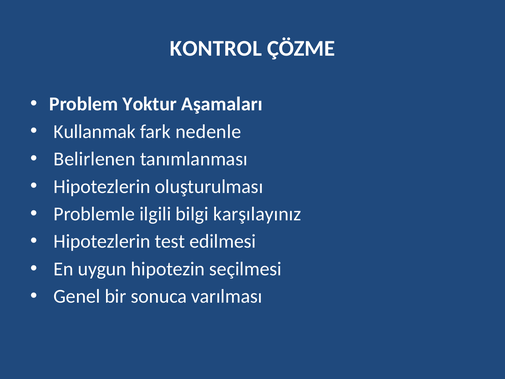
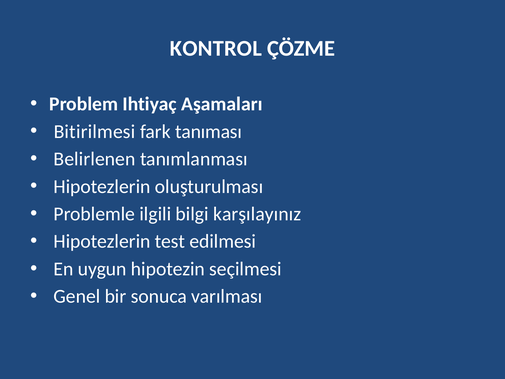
Yoktur: Yoktur -> Ihtiyaç
Kullanmak: Kullanmak -> Bitirilmesi
nedenle: nedenle -> tanıması
